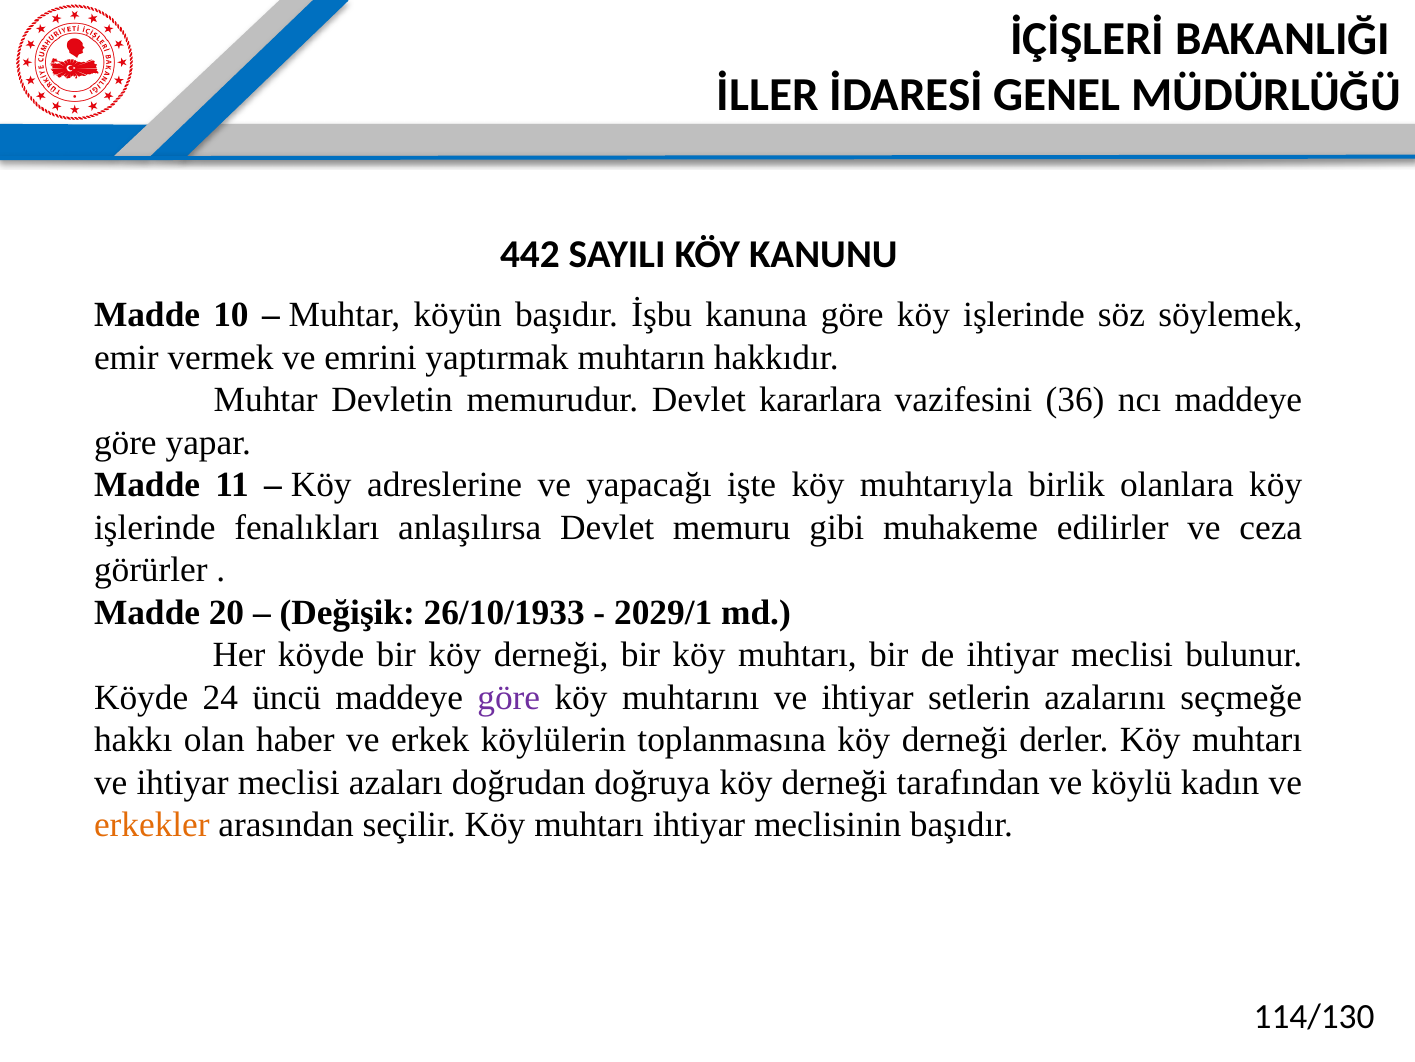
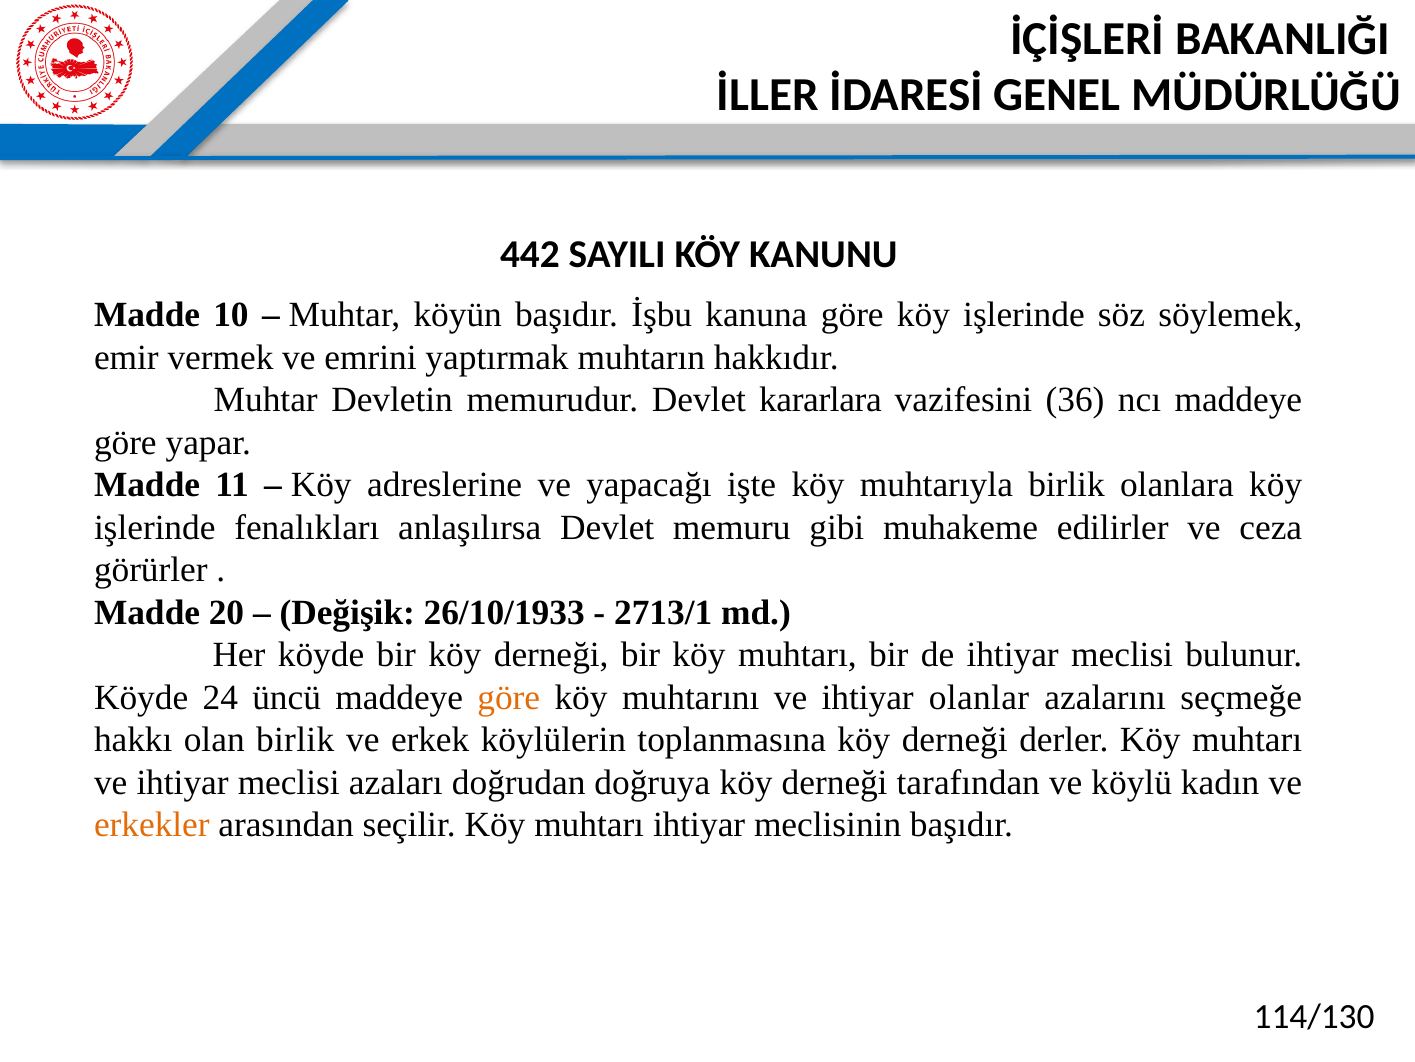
2029/1: 2029/1 -> 2713/1
göre at (509, 697) colour: purple -> orange
setlerin: setlerin -> olanlar
olan haber: haber -> birlik
